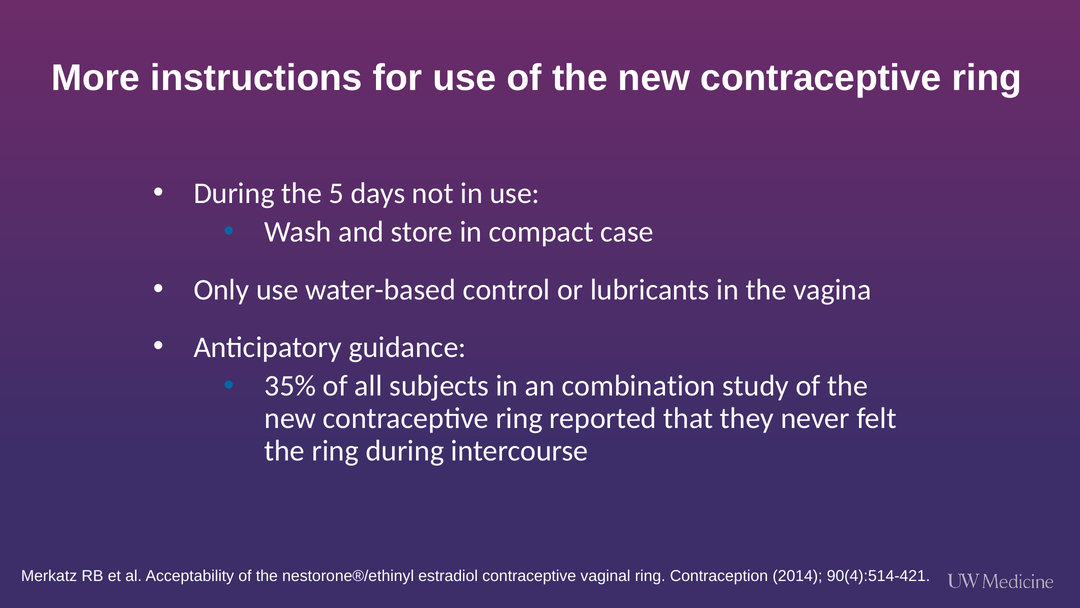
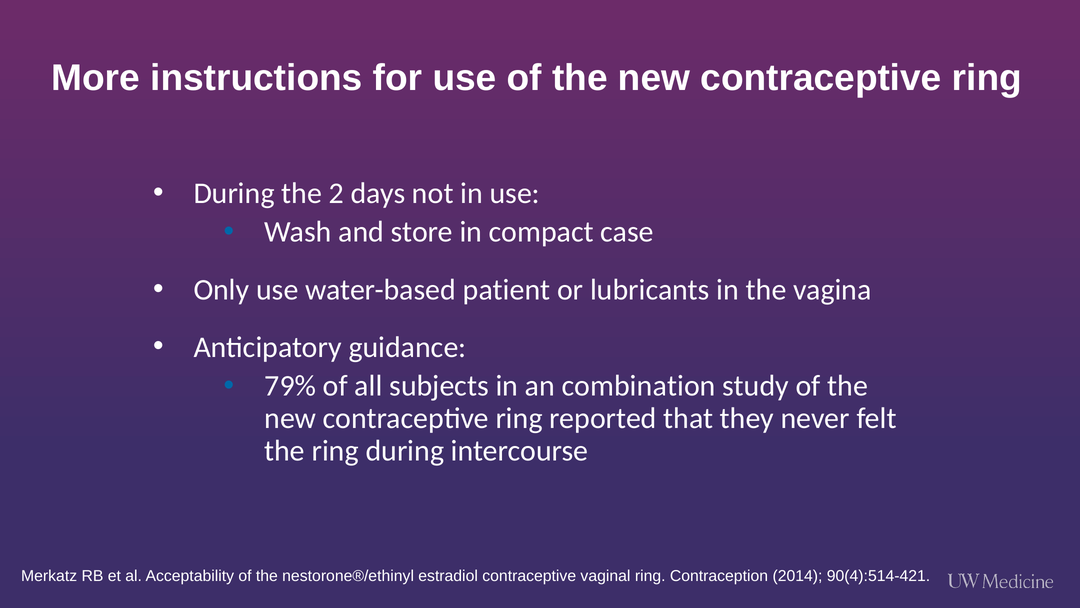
5: 5 -> 2
control: control -> patient
35%: 35% -> 79%
